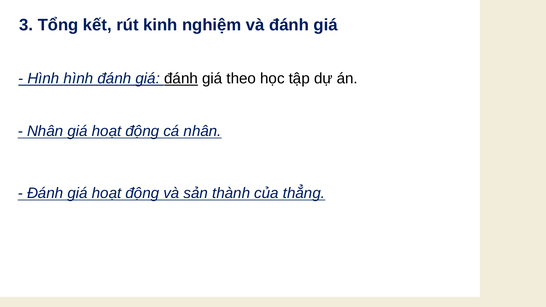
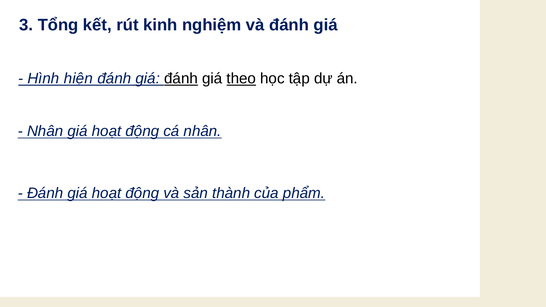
Hình hình: hình -> hiện
theo underline: none -> present
thẳng: thẳng -> phẩm
